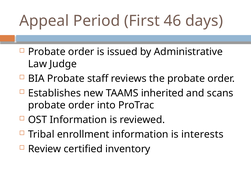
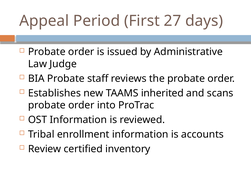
46: 46 -> 27
interests: interests -> accounts
